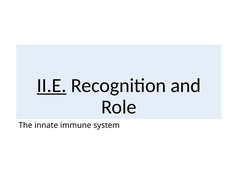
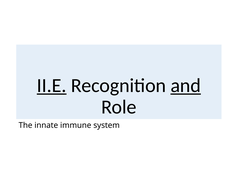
and underline: none -> present
